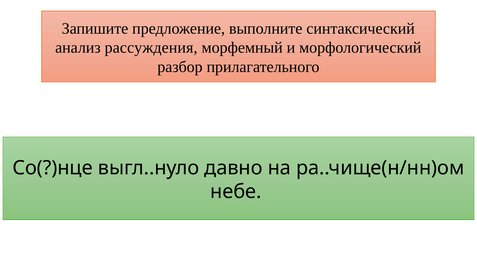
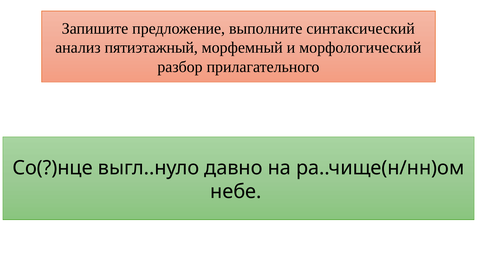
рассуждения: рассуждения -> пятиэтажный
